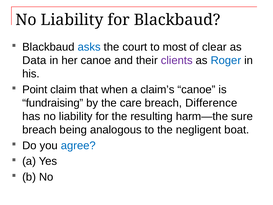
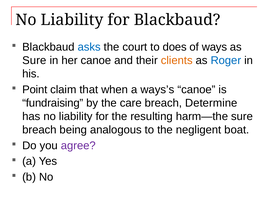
most: most -> does
clear: clear -> ways
Data at (34, 60): Data -> Sure
clients colour: purple -> orange
claim’s: claim’s -> ways’s
Difference: Difference -> Determine
agree colour: blue -> purple
